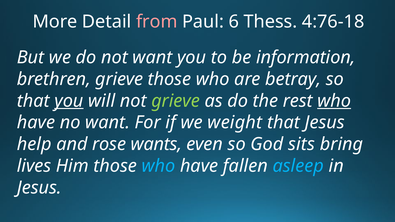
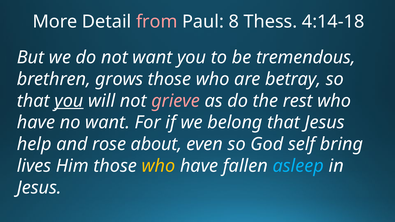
6: 6 -> 8
4:76-18: 4:76-18 -> 4:14-18
information: information -> tremendous
brethren grieve: grieve -> grows
grieve at (176, 101) colour: light green -> pink
who at (334, 101) underline: present -> none
weight: weight -> belong
wants: wants -> about
sits: sits -> self
who at (158, 166) colour: light blue -> yellow
